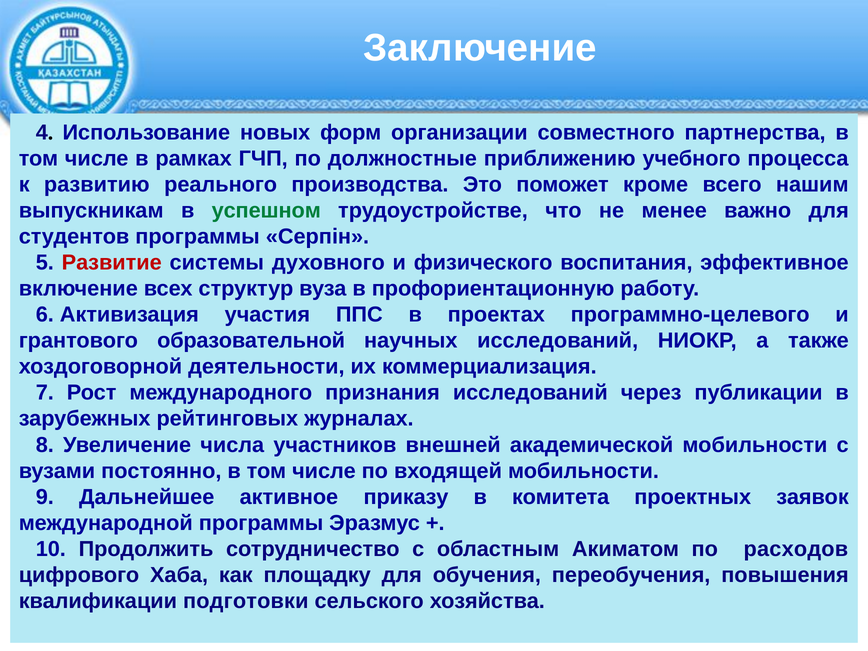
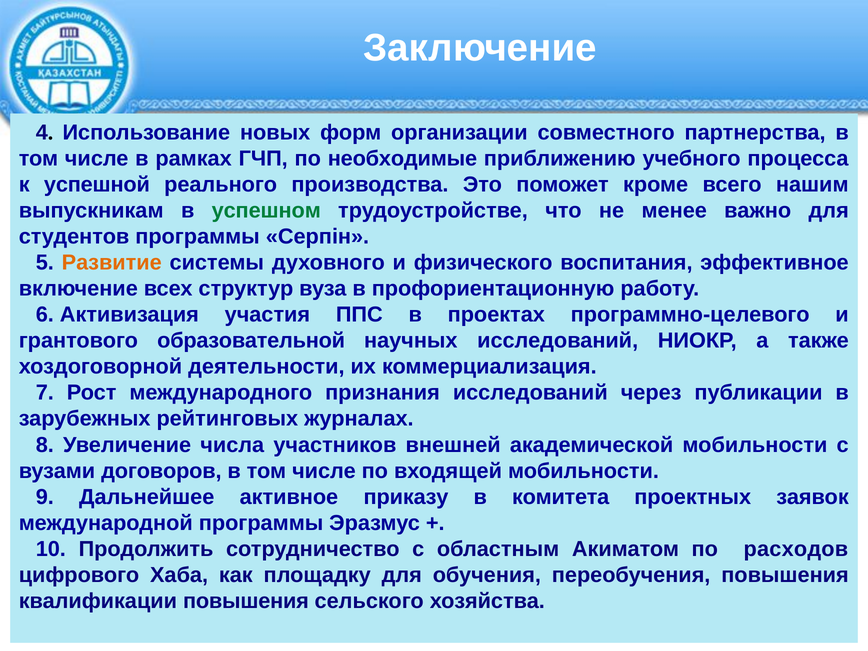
должностные: должностные -> необходимые
развитию: развитию -> успешной
Развитие colour: red -> orange
постоянно: постоянно -> договоров
квалификации подготовки: подготовки -> повышения
